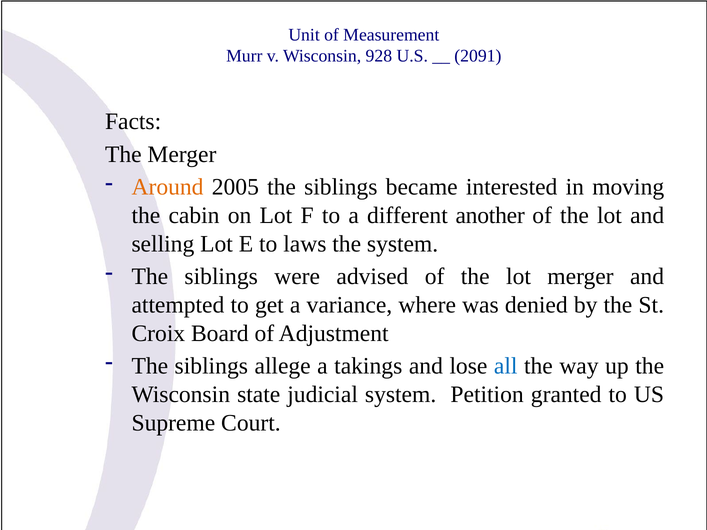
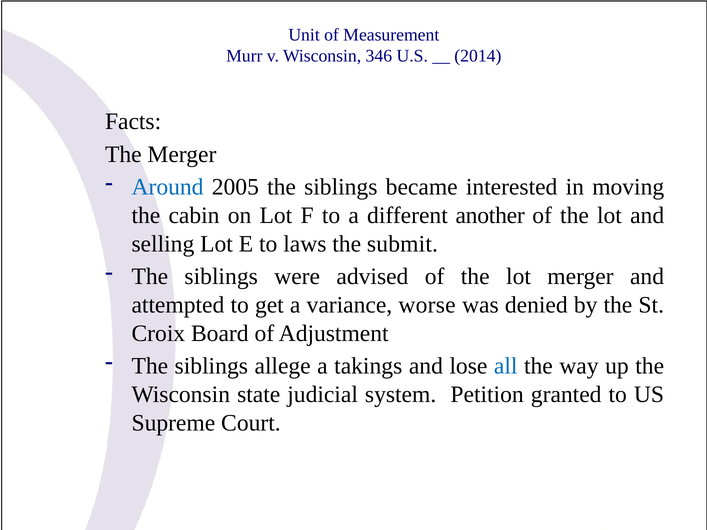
928: 928 -> 346
2091: 2091 -> 2014
Around colour: orange -> blue
the system: system -> submit
where: where -> worse
